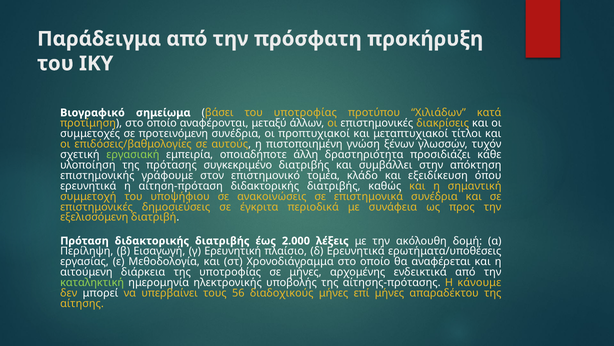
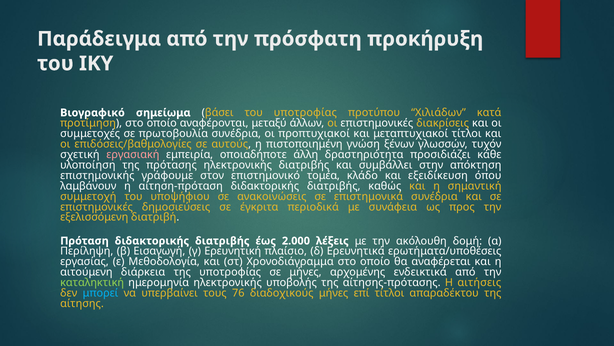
προτεινόμενη: προτεινόμενη -> πρωτοβουλία
εργασιακή colour: light green -> pink
πρότασης συγκεκριμένο: συγκεκριμένο -> ηλεκτρονικής
ερευνητικά at (88, 186): ερευνητικά -> λαμβάνουν
κάνουμε: κάνουμε -> αιτήσεις
μπορεί colour: white -> light blue
56: 56 -> 76
επί μήνες: μήνες -> τίτλοι
